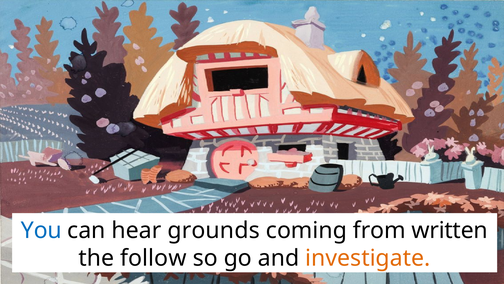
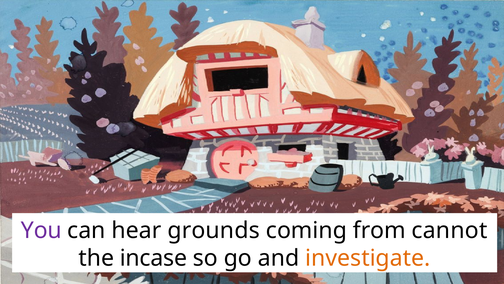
You colour: blue -> purple
written: written -> cannot
follow: follow -> incase
